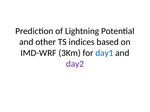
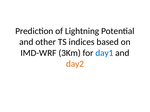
day2 colour: purple -> orange
